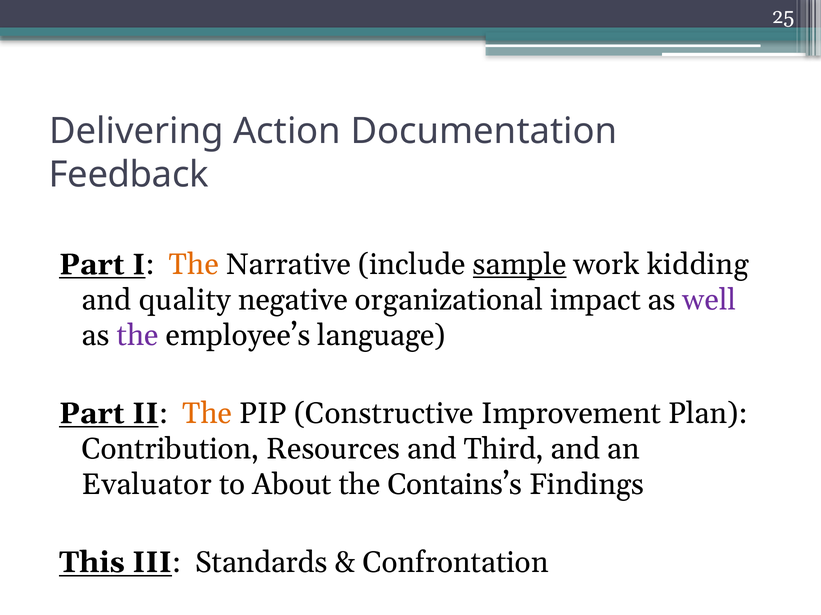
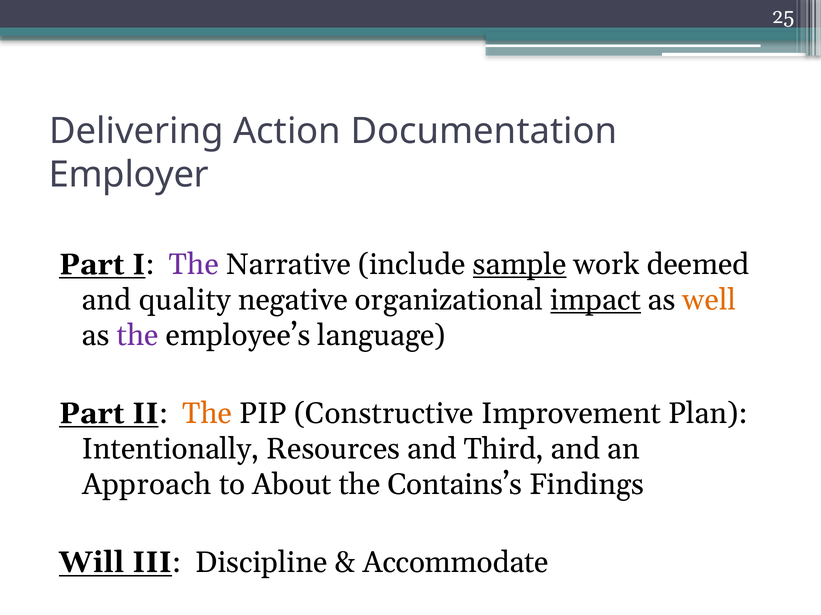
Feedback: Feedback -> Employer
The at (194, 265) colour: orange -> purple
kidding: kidding -> deemed
impact underline: none -> present
well colour: purple -> orange
Contribution: Contribution -> Intentionally
Evaluator: Evaluator -> Approach
This: This -> Will
Standards: Standards -> Discipline
Confrontation: Confrontation -> Accommodate
